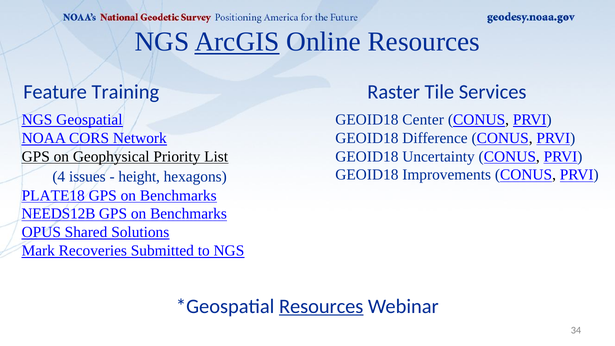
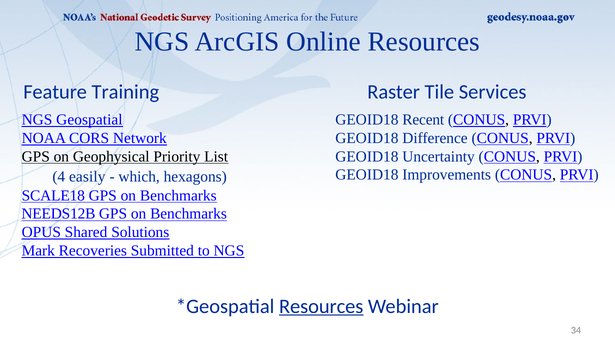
ArcGIS underline: present -> none
Center: Center -> Recent
issues: issues -> easily
height: height -> which
PLATE18: PLATE18 -> SCALE18
